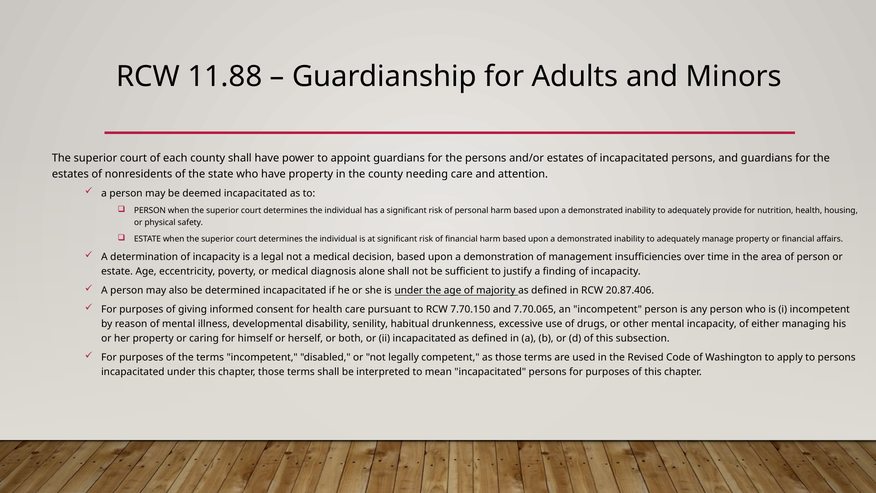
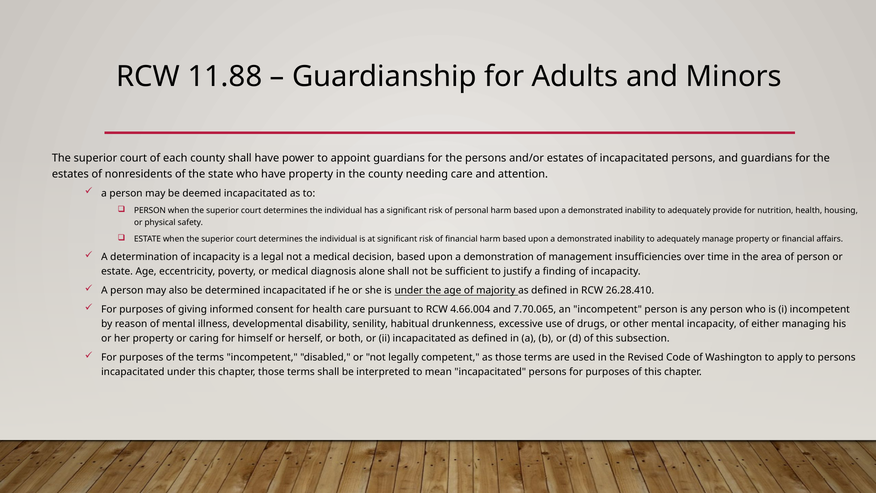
20.87.406: 20.87.406 -> 26.28.410
7.70.150: 7.70.150 -> 4.66.004
